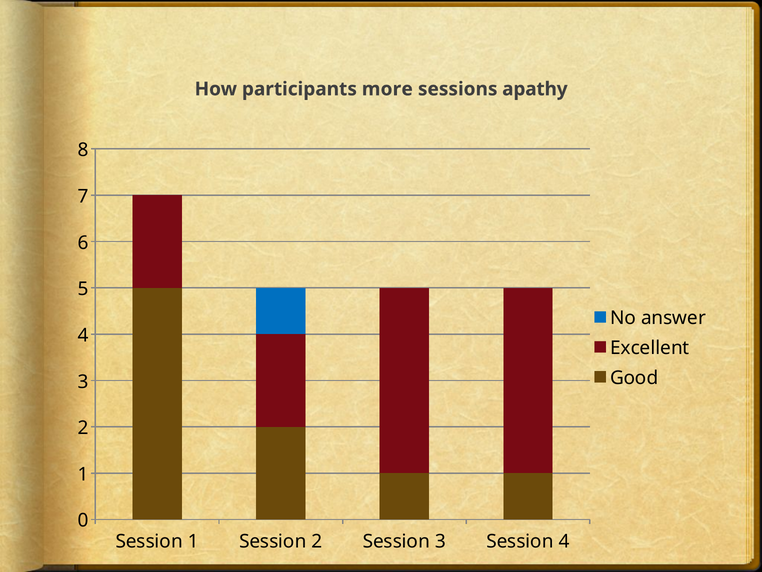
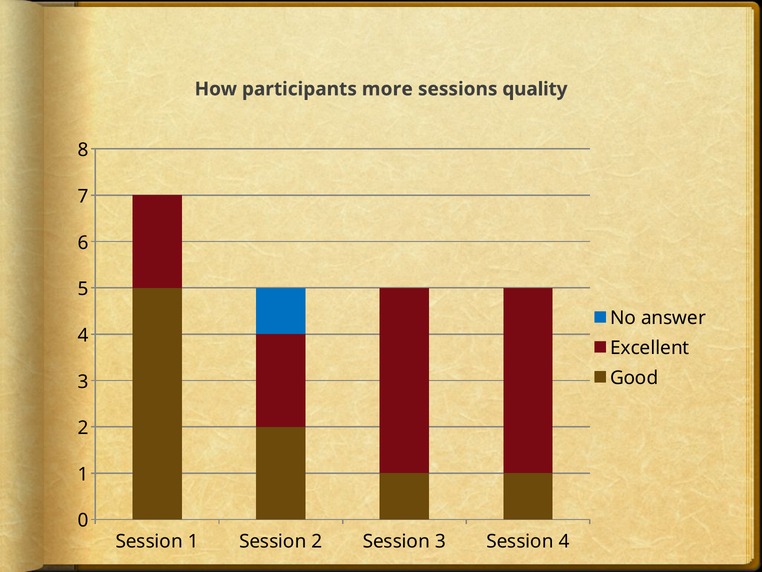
apathy: apathy -> quality
